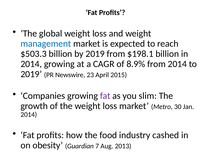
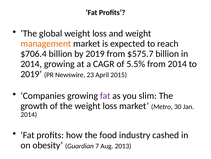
management colour: blue -> orange
$503.3: $503.3 -> $706.4
$198.1: $198.1 -> $575.7
8.9%: 8.9% -> 5.5%
